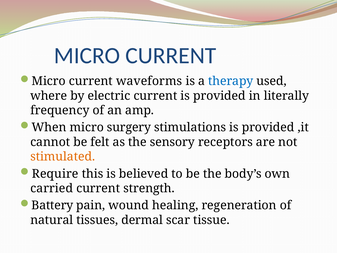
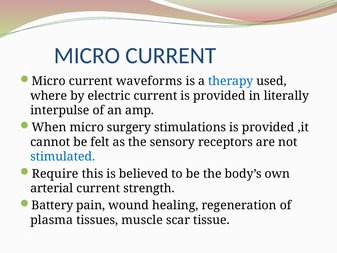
frequency: frequency -> interpulse
stimulated colour: orange -> blue
carried: carried -> arterial
natural: natural -> plasma
dermal: dermal -> muscle
